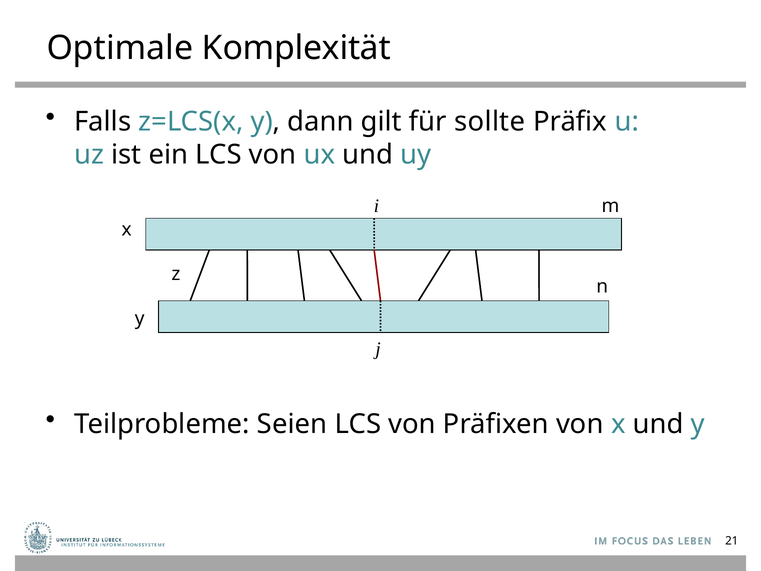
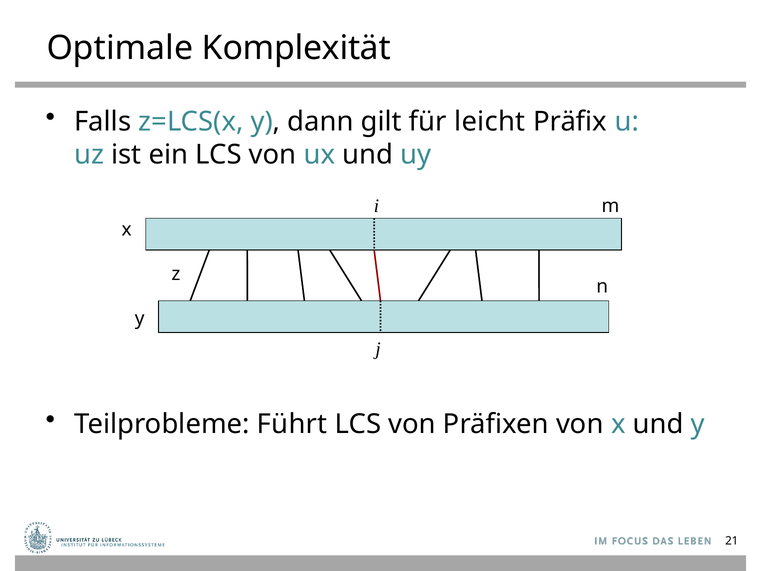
sollte: sollte -> leicht
Seien: Seien -> Führt
